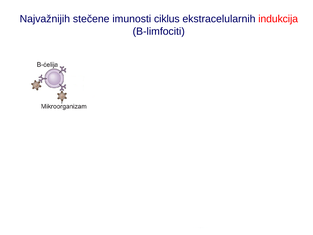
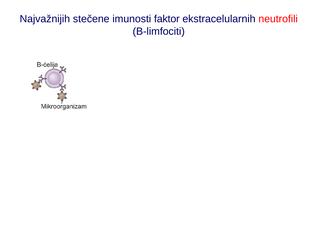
ciklus: ciklus -> faktor
indukcija: indukcija -> neutrofili
